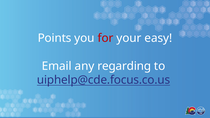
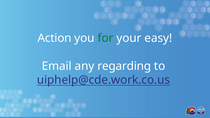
Points: Points -> Action
for colour: red -> green
uiphelp@cde.focus.co.us: uiphelp@cde.focus.co.us -> uiphelp@cde.work.co.us
